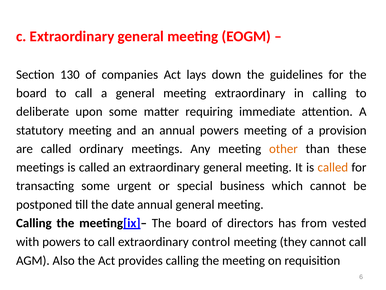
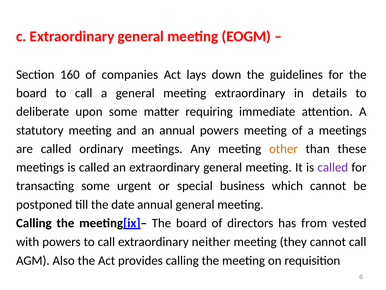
130: 130 -> 160
in calling: calling -> details
a provision: provision -> meetings
called at (333, 167) colour: orange -> purple
control: control -> neither
